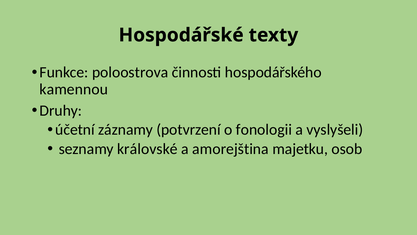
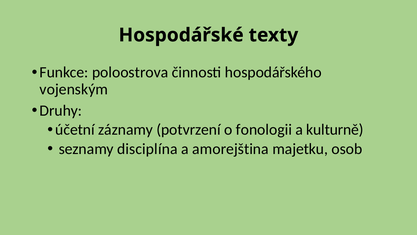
kamennou: kamennou -> vojenským
vyslyšeli: vyslyšeli -> kulturně
královské: královské -> disciplína
